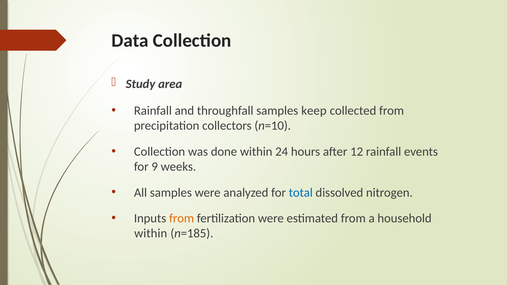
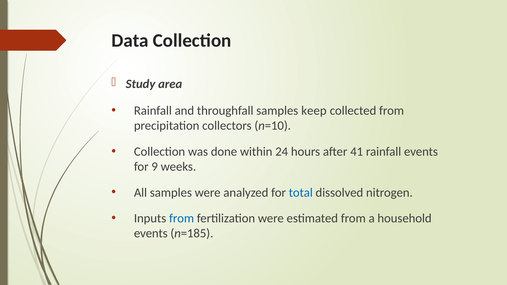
12: 12 -> 41
from at (182, 218) colour: orange -> blue
within at (151, 234): within -> events
